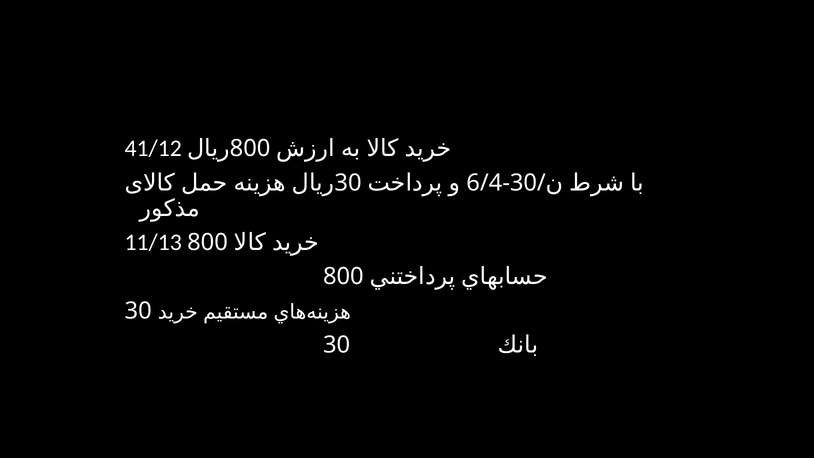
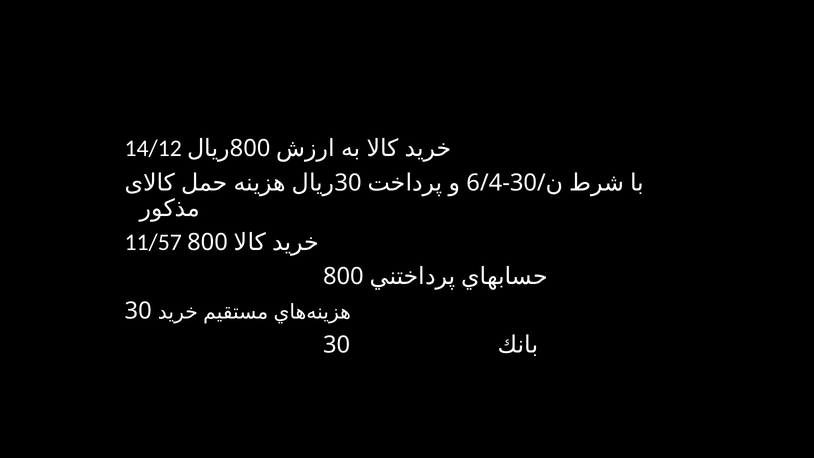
41/12: 41/12 -> 14/12
11/13: 11/13 -> 11/57
